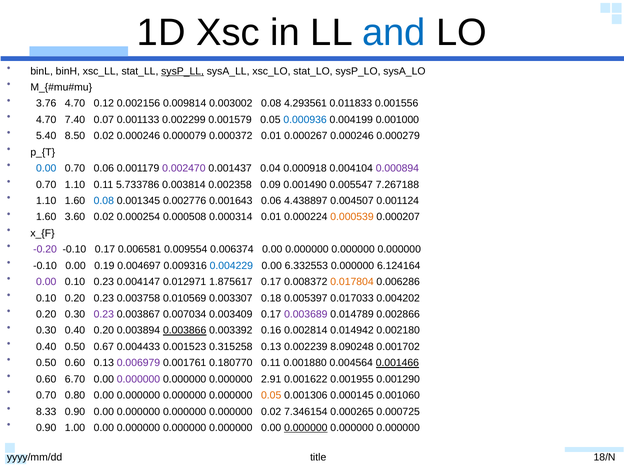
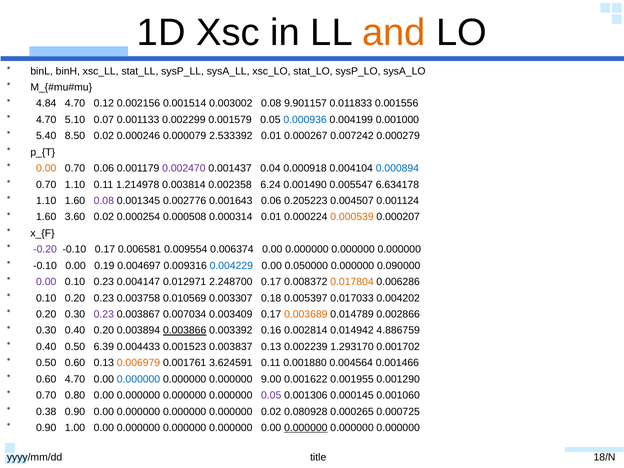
and colour: blue -> orange
sysP_LL underline: present -> none
3.76: 3.76 -> 4.84
0.009814: 0.009814 -> 0.001514
4.293561: 4.293561 -> 9.901157
7.40: 7.40 -> 5.10
0.000372: 0.000372 -> 2.533392
0.000267 0.000246: 0.000246 -> 0.007242
0.00 at (46, 168) colour: blue -> orange
0.000894 colour: purple -> blue
5.733786: 5.733786 -> 1.214978
0.09: 0.09 -> 6.24
7.267188: 7.267188 -> 6.634178
0.08 at (104, 201) colour: blue -> purple
4.438897: 4.438897 -> 0.205223
6.332553: 6.332553 -> 0.050000
6.124164: 6.124164 -> 0.090000
1.875617: 1.875617 -> 2.248700
0.003689 colour: purple -> orange
0.002180: 0.002180 -> 4.886759
0.67: 0.67 -> 6.39
0.315258: 0.315258 -> 0.003837
8.090248: 8.090248 -> 1.293170
0.006979 colour: purple -> orange
0.180770: 0.180770 -> 3.624591
0.001466 underline: present -> none
0.60 6.70: 6.70 -> 4.70
0.000000 at (138, 379) colour: purple -> blue
2.91: 2.91 -> 9.00
0.05 at (271, 395) colour: orange -> purple
8.33: 8.33 -> 0.38
7.346154: 7.346154 -> 0.080928
